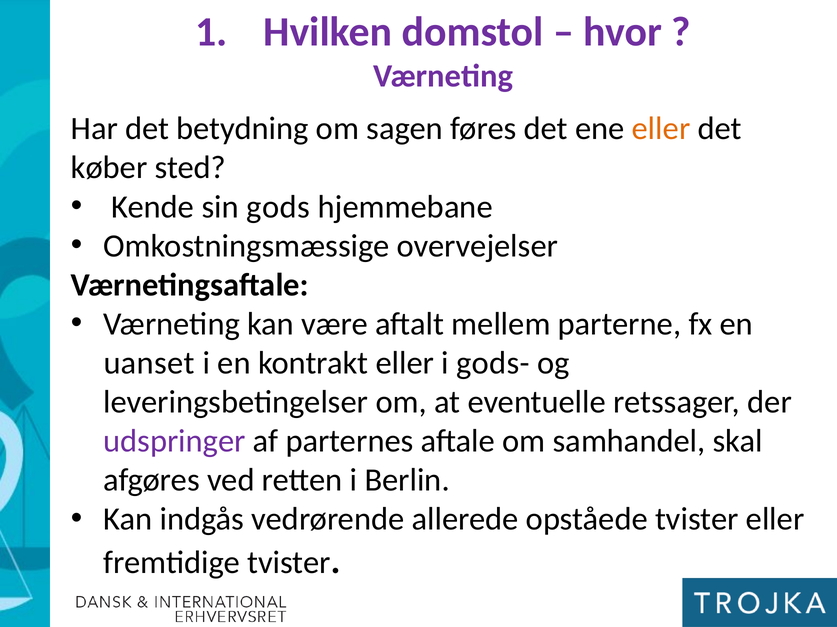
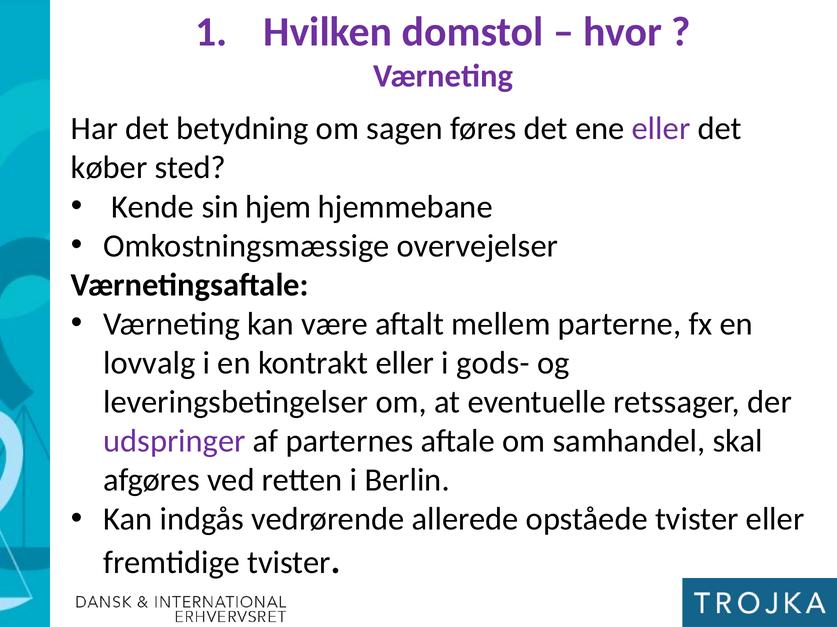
eller at (661, 129) colour: orange -> purple
gods: gods -> hjem
uanset: uanset -> lovvalg
